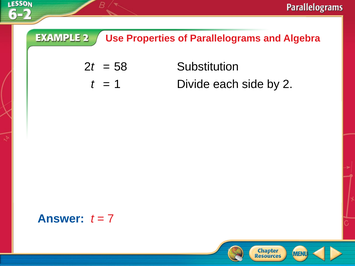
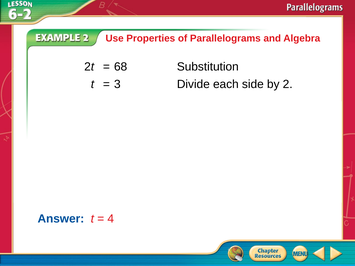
58: 58 -> 68
1: 1 -> 3
7: 7 -> 4
